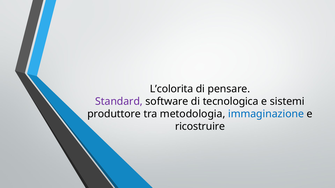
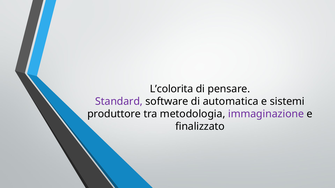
tecnologica: tecnologica -> automatica
immaginazione colour: blue -> purple
ricostruire: ricostruire -> finalizzato
